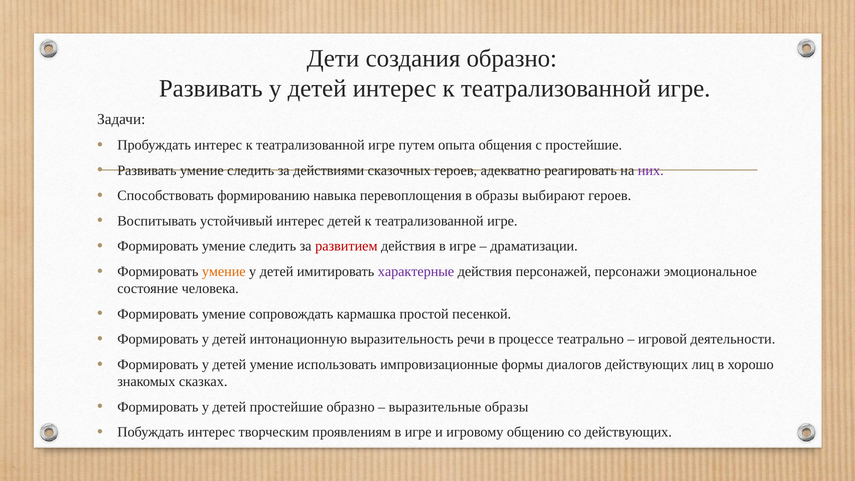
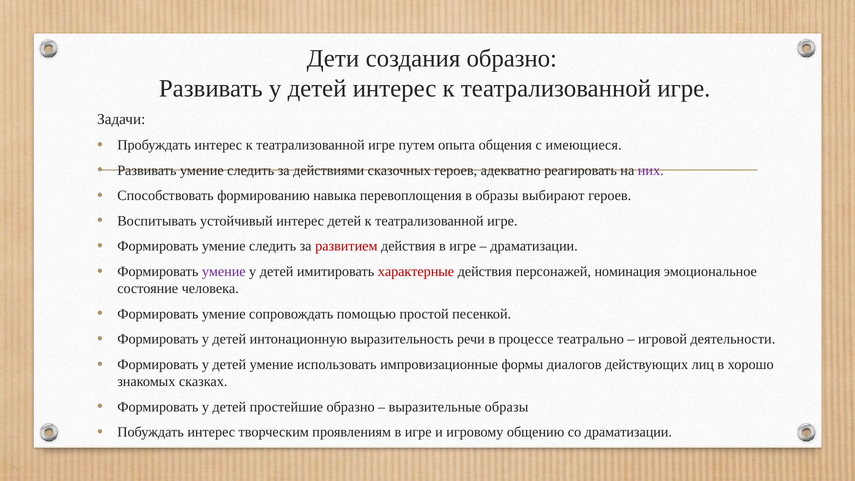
с простейшие: простейшие -> имеющиеся
умение at (224, 271) colour: orange -> purple
характерные colour: purple -> red
персонажи: персонажи -> номинация
кармашка: кармашка -> помощью
со действующих: действующих -> драматизации
